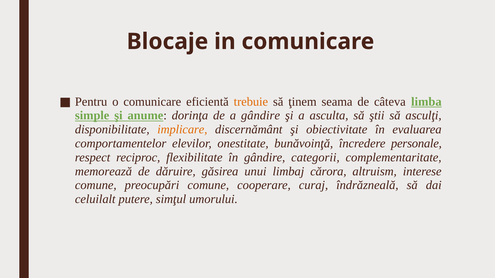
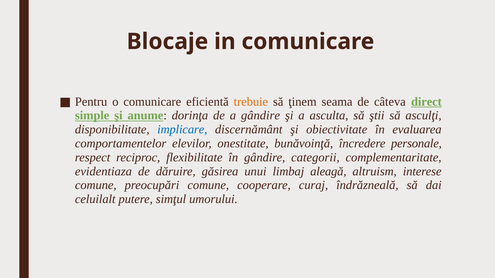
limba: limba -> direct
implicare colour: orange -> blue
memorează: memorează -> evidentiaza
cărora: cărora -> aleagă
